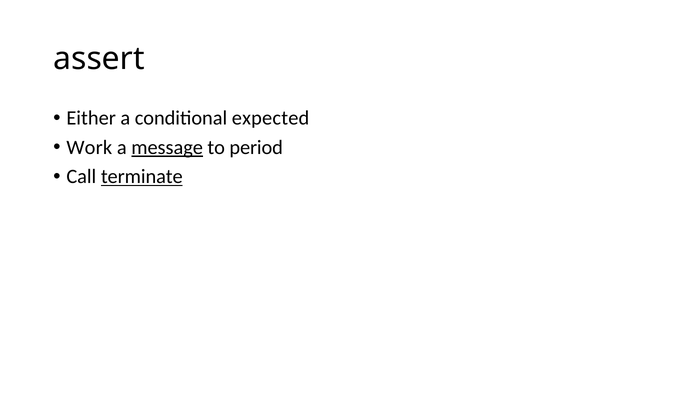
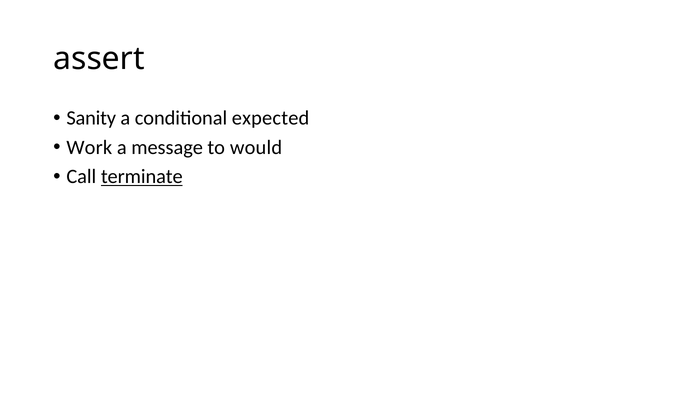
Either: Either -> Sanity
message underline: present -> none
period: period -> would
